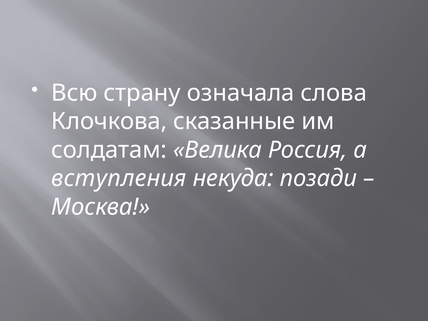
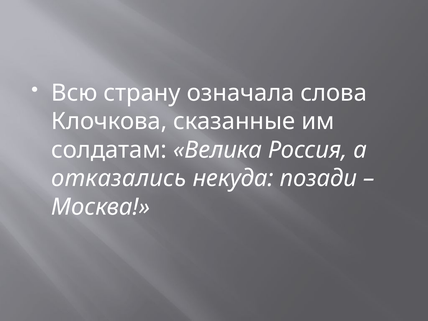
вступления: вступления -> отказались
